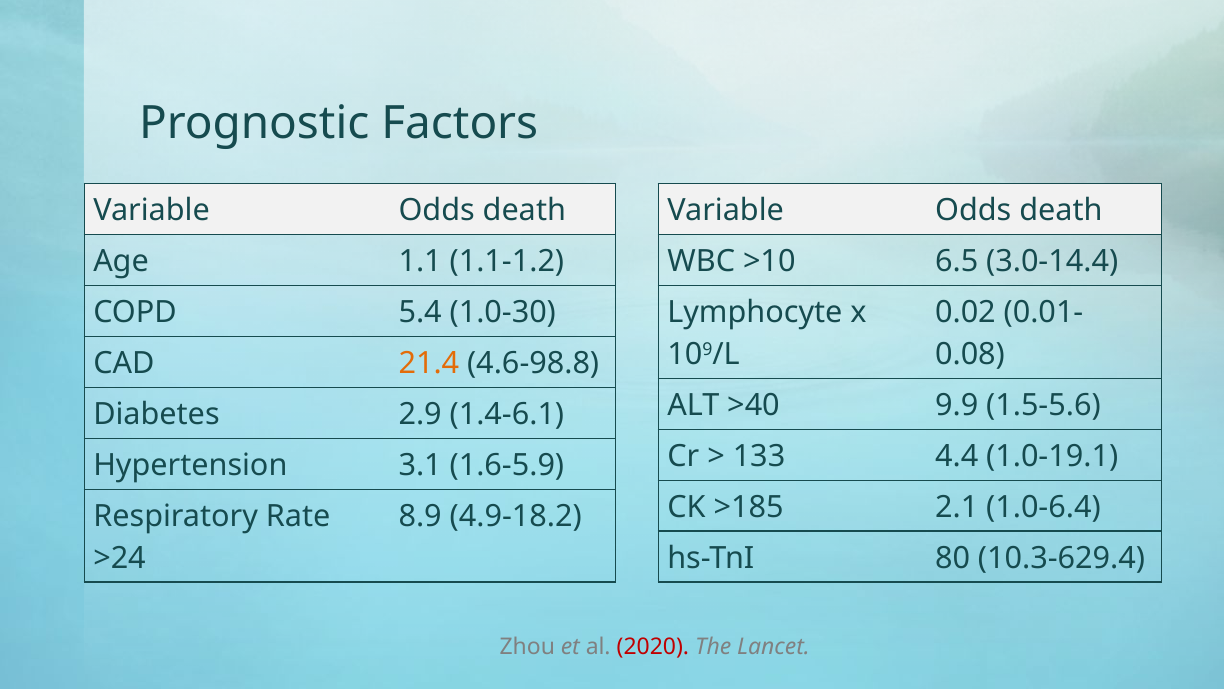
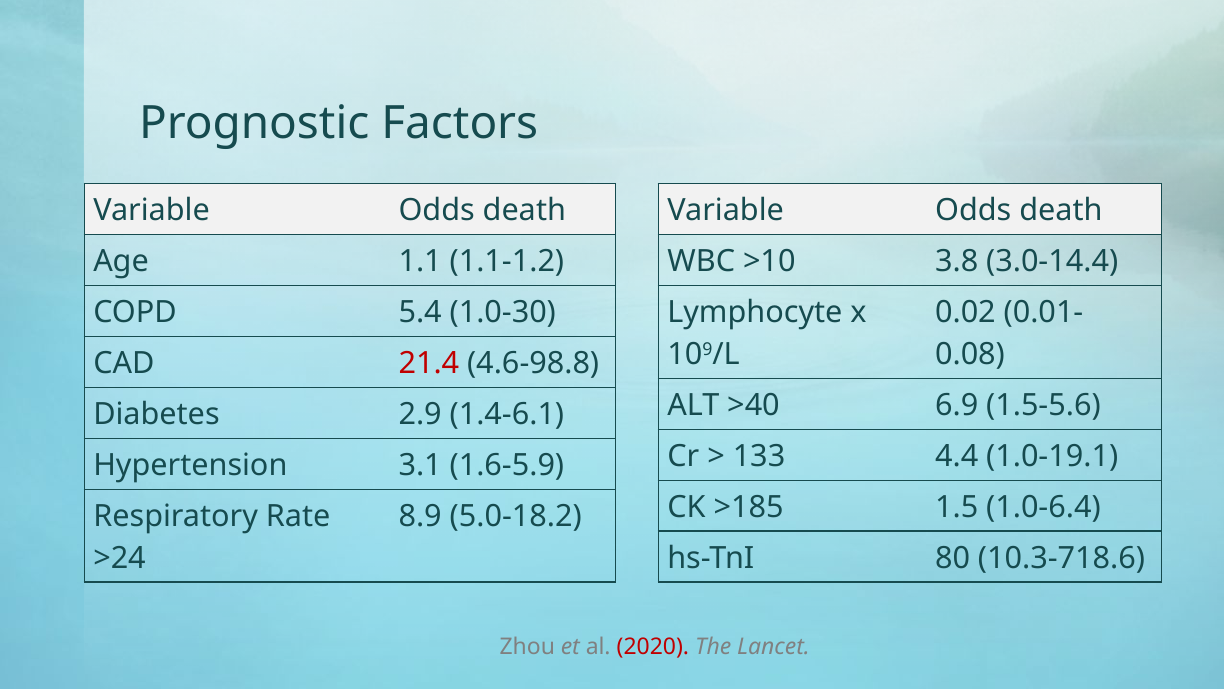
6.5: 6.5 -> 3.8
21.4 colour: orange -> red
9.9: 9.9 -> 6.9
2.1: 2.1 -> 1.5
4.9-18.2: 4.9-18.2 -> 5.0-18.2
10.3-629.4: 10.3-629.4 -> 10.3-718.6
